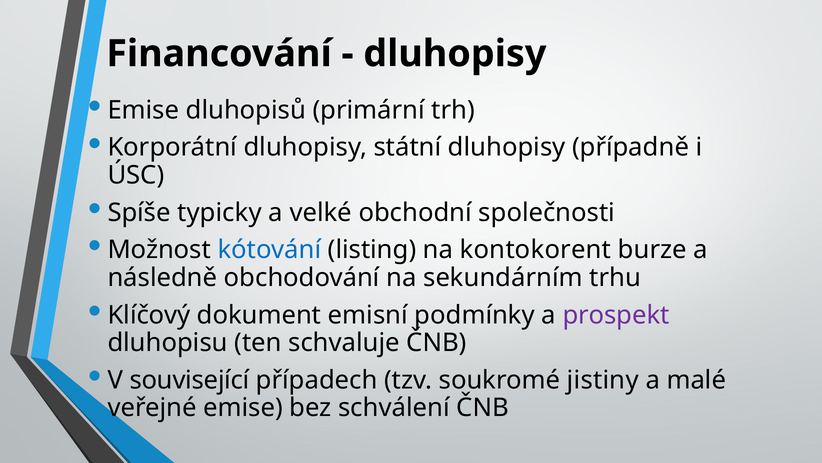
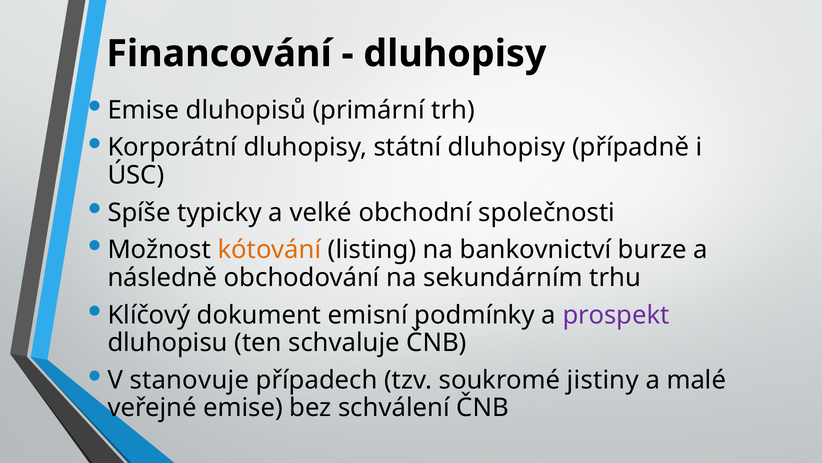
kótování colour: blue -> orange
kontokorent: kontokorent -> bankovnictví
související: související -> stanovuje
